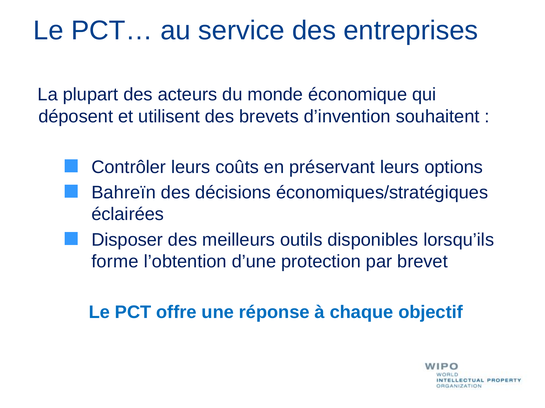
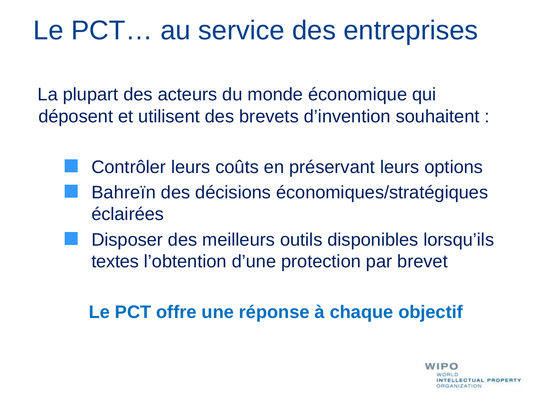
forme: forme -> textes
